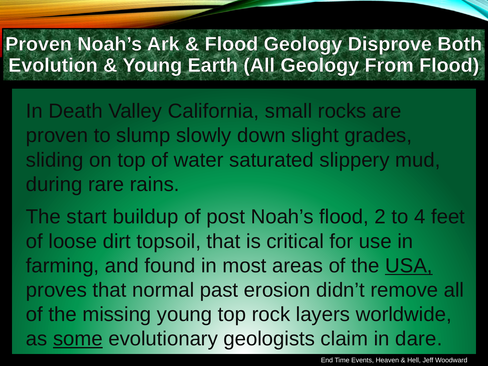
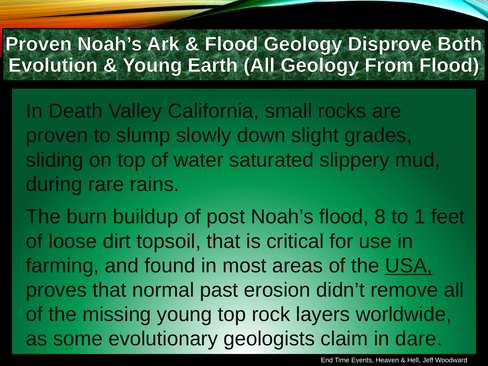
start: start -> burn
2: 2 -> 8
4: 4 -> 1
some underline: present -> none
